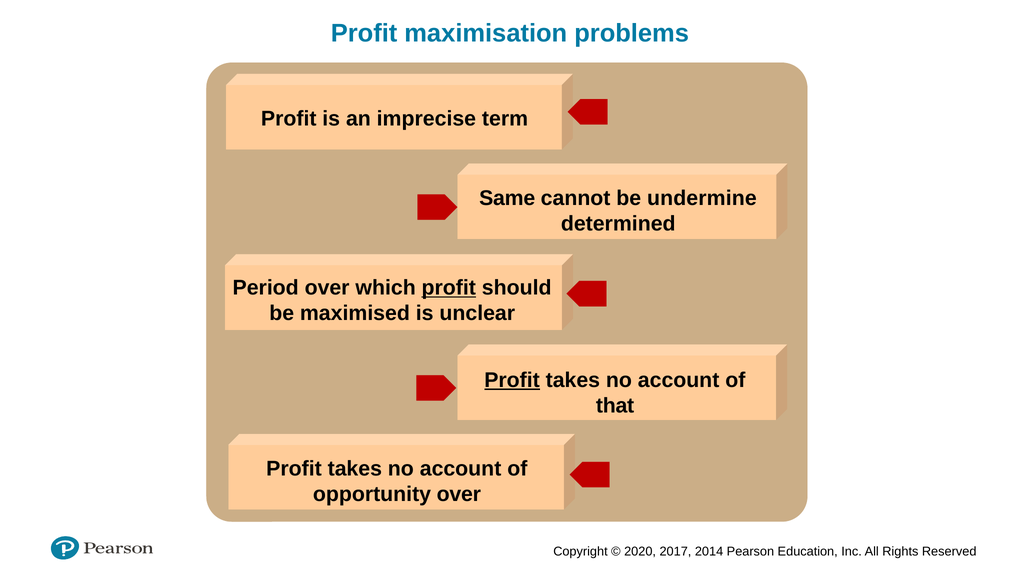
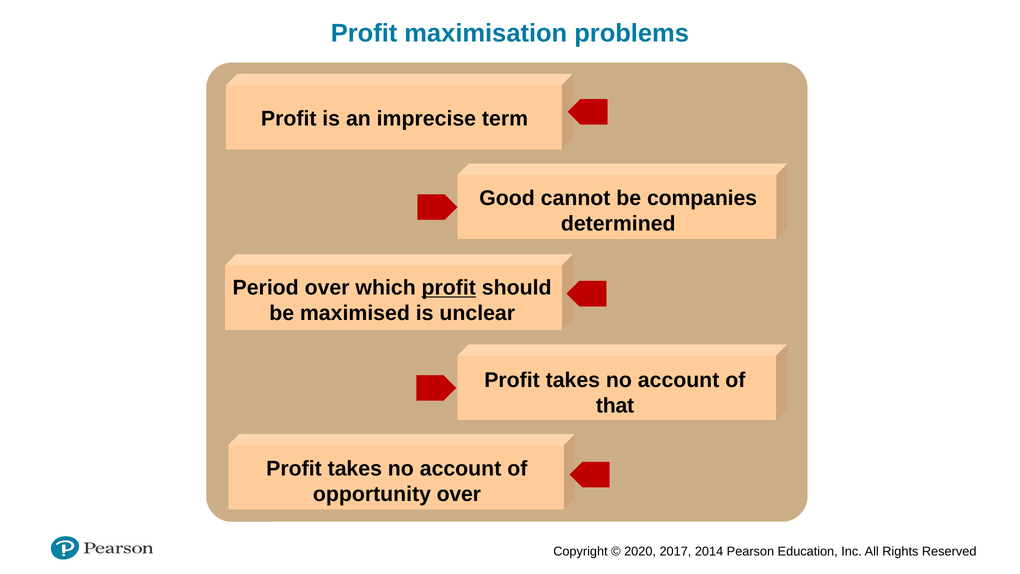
Same: Same -> Good
undermine: undermine -> companies
Profit at (512, 380) underline: present -> none
